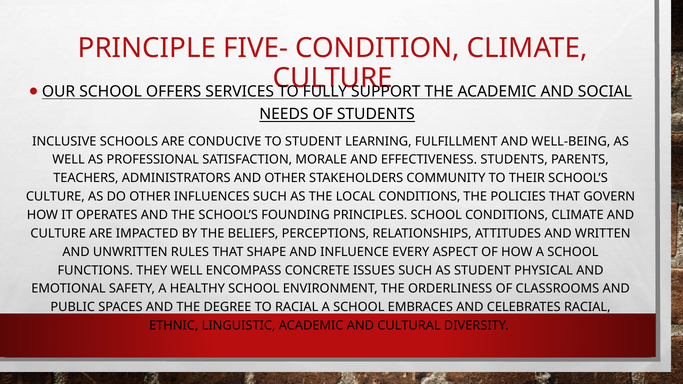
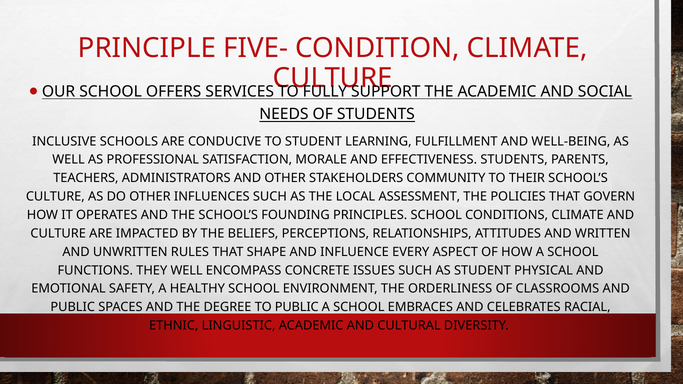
LOCAL CONDITIONS: CONDITIONS -> ASSESSMENT
TO RACIAL: RACIAL -> PUBLIC
